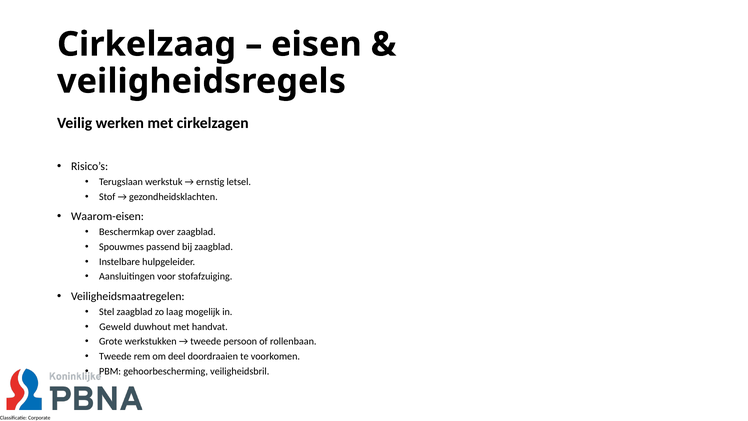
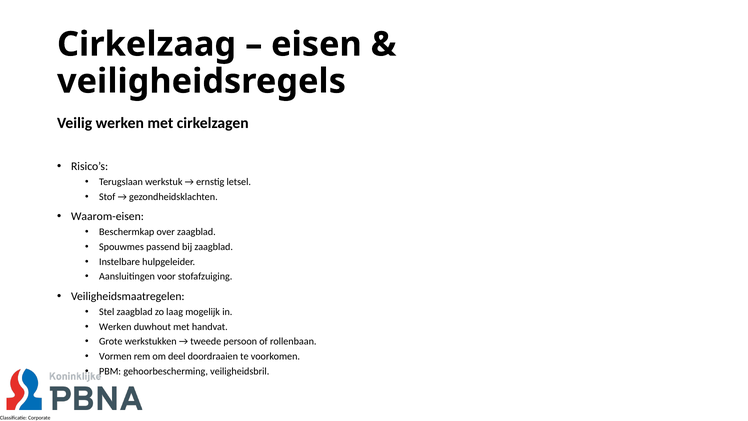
Geweld at (115, 327): Geweld -> Werken
Tweede at (115, 356): Tweede -> Vormen
